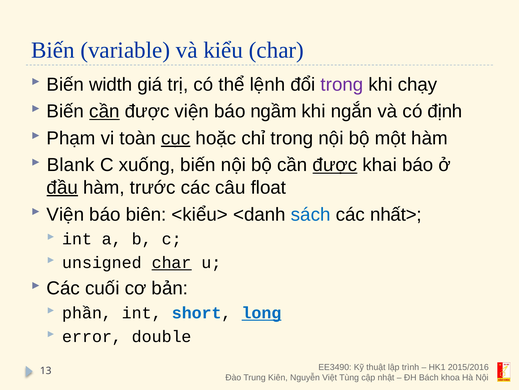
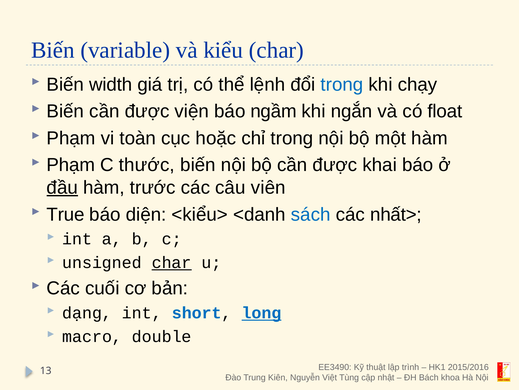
trong at (342, 84) colour: purple -> blue
cần at (104, 111) underline: present -> none
định: định -> float
cục underline: present -> none
Blank at (71, 165): Blank -> Phạm
xuống: xuống -> thước
được at (335, 165) underline: present -> none
float: float -> viên
Viện at (65, 214): Viện -> True
biên: biên -> diện
phần: phần -> dạng
error: error -> macro
